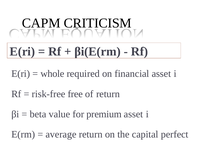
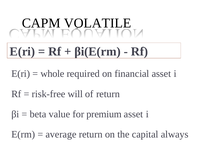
CRITICISM: CRITICISM -> VOLATILE
free: free -> will
perfect: perfect -> always
